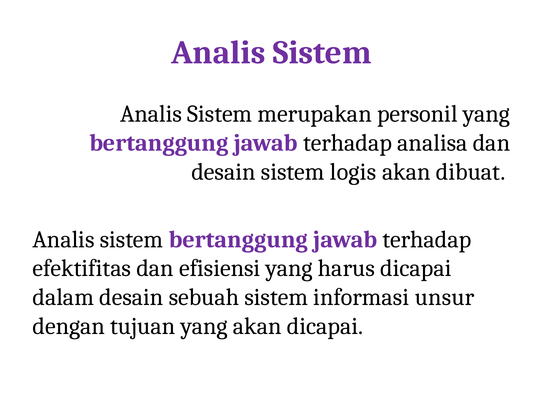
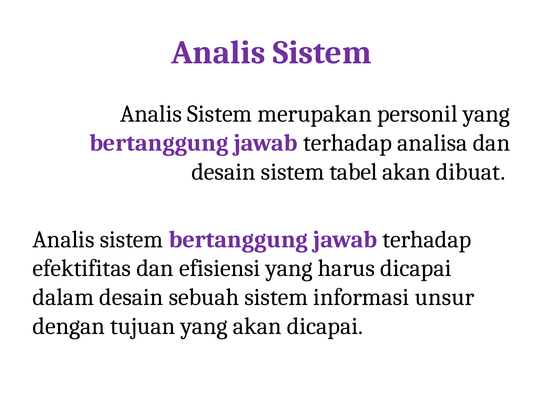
logis: logis -> tabel
